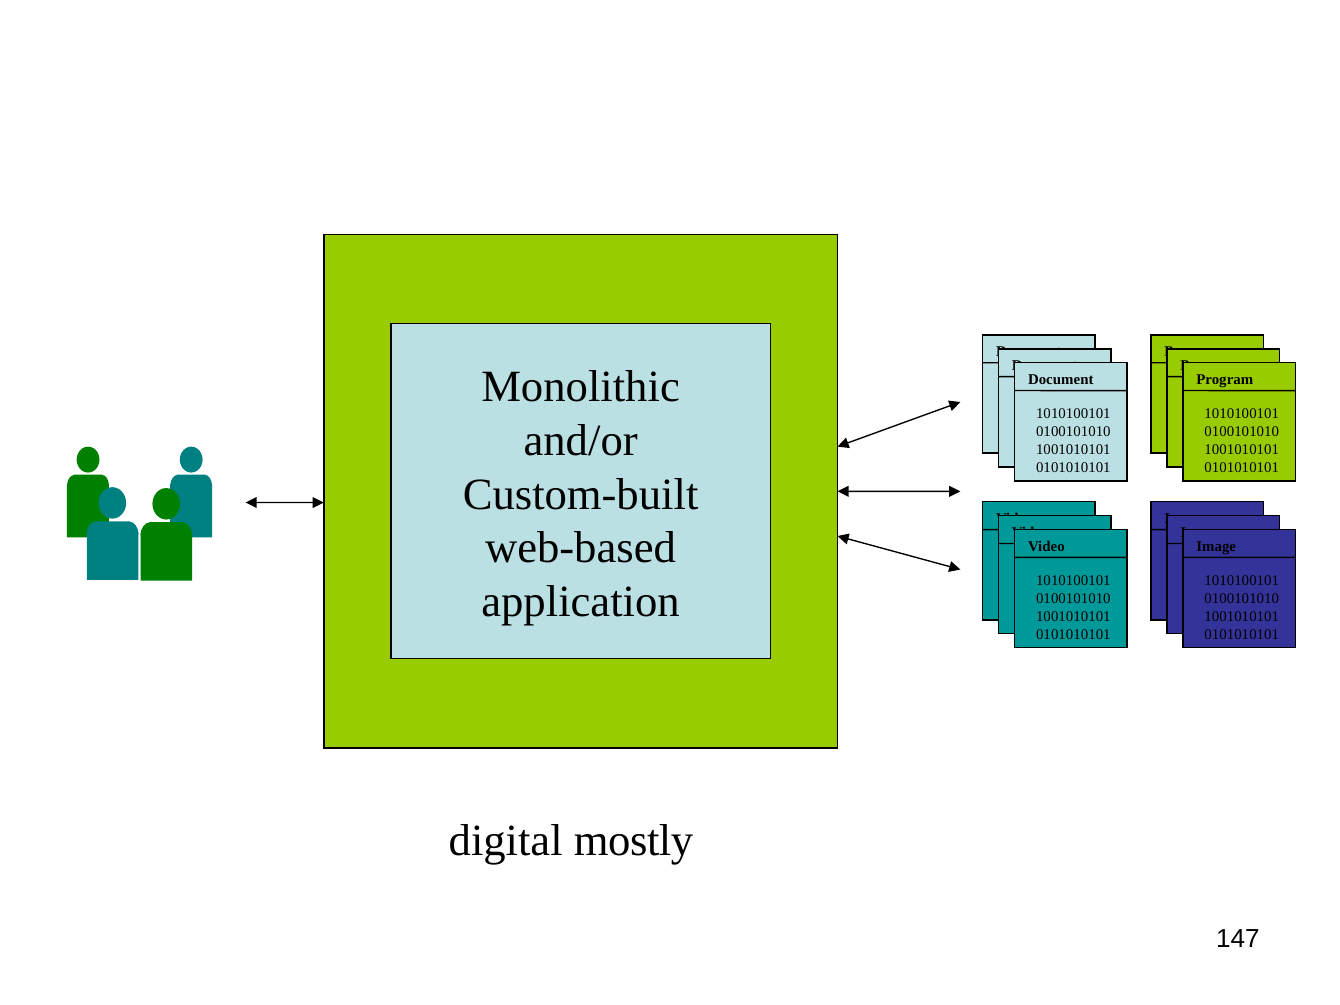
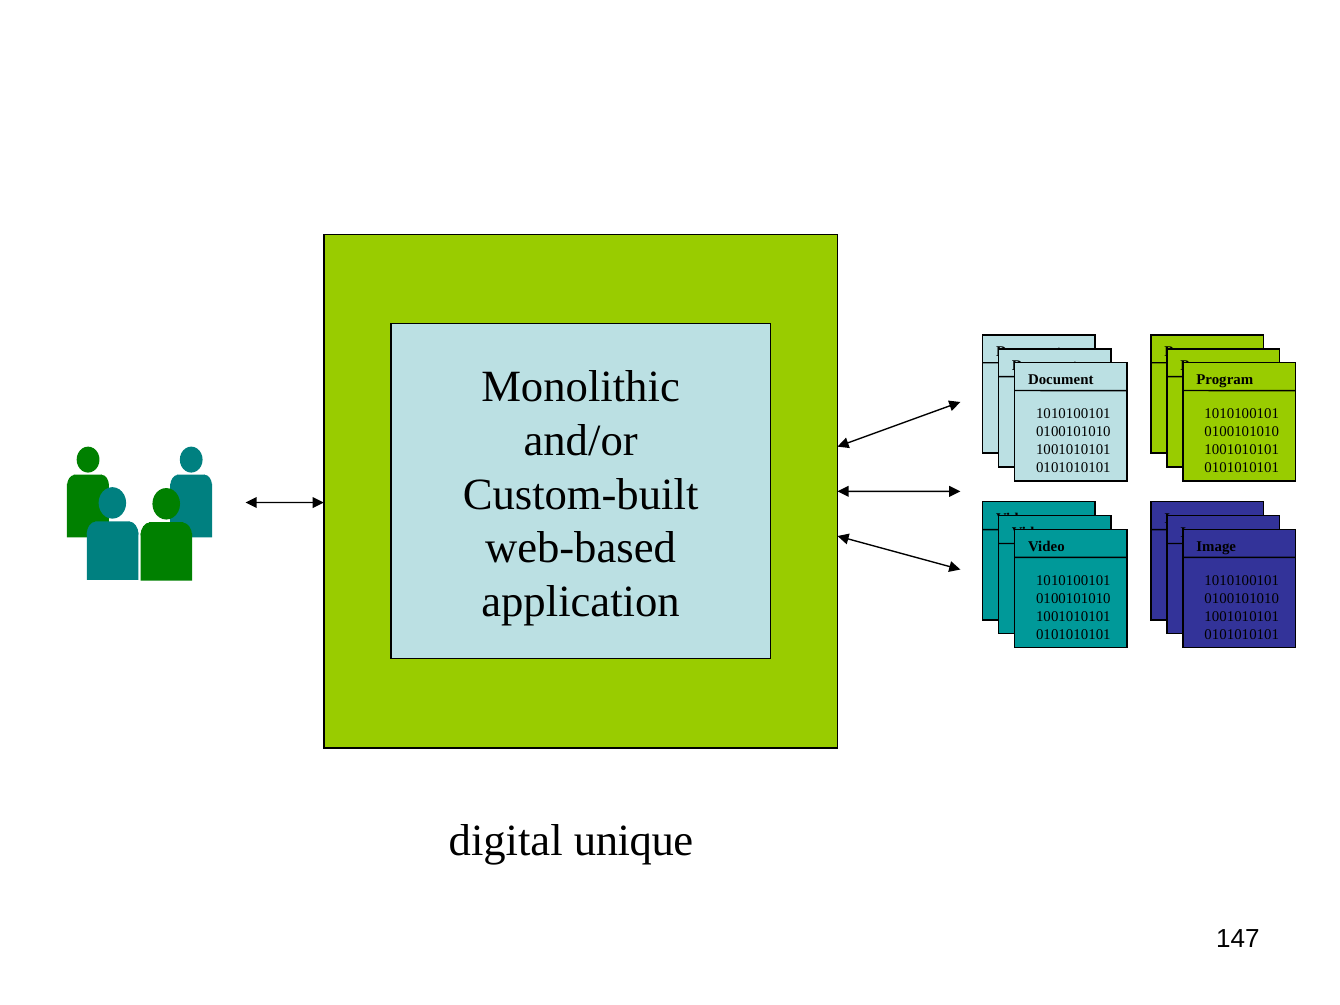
mostly: mostly -> unique
